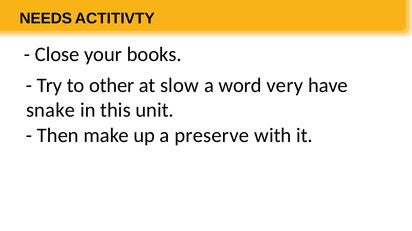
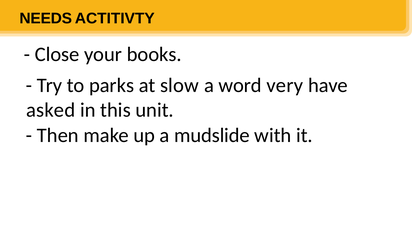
other: other -> parks
snake: snake -> asked
preserve: preserve -> mudslide
